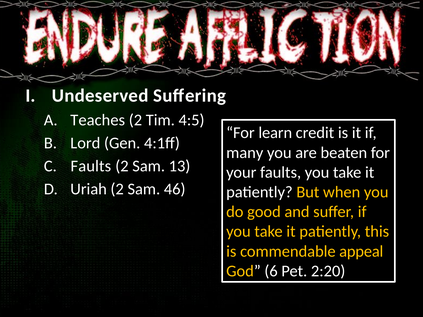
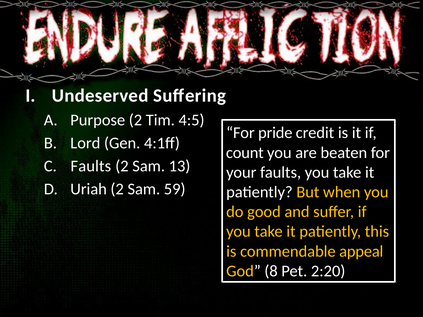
Teaches: Teaches -> Purpose
learn: learn -> pride
many: many -> count
46: 46 -> 59
6: 6 -> 8
